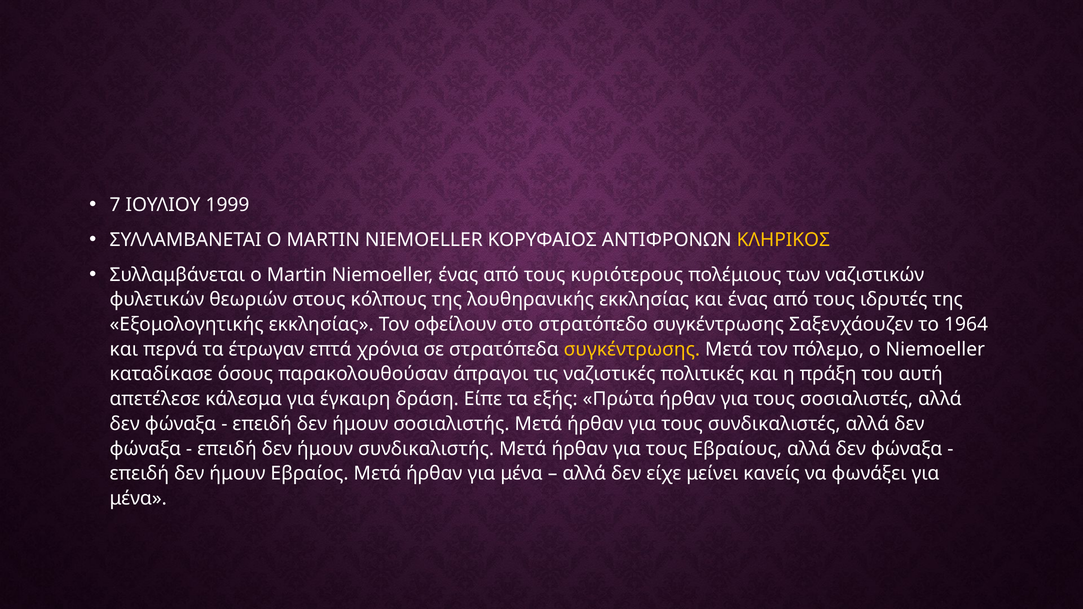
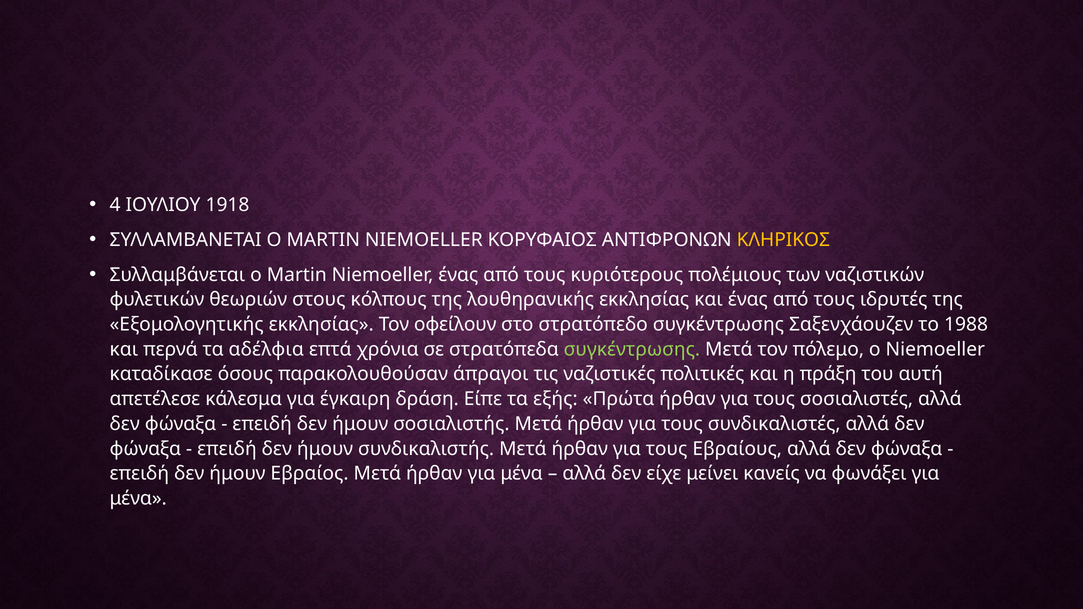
7: 7 -> 4
1999: 1999 -> 1918
1964: 1964 -> 1988
έτρωγαν: έτρωγαν -> αδέλφια
συγκέντρωσης at (632, 349) colour: yellow -> light green
